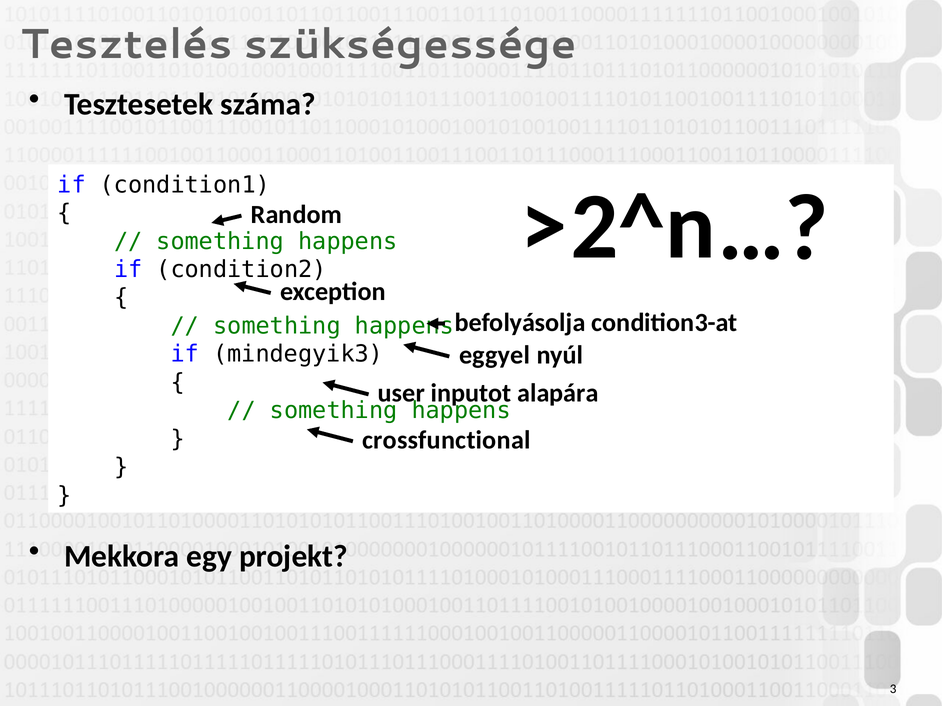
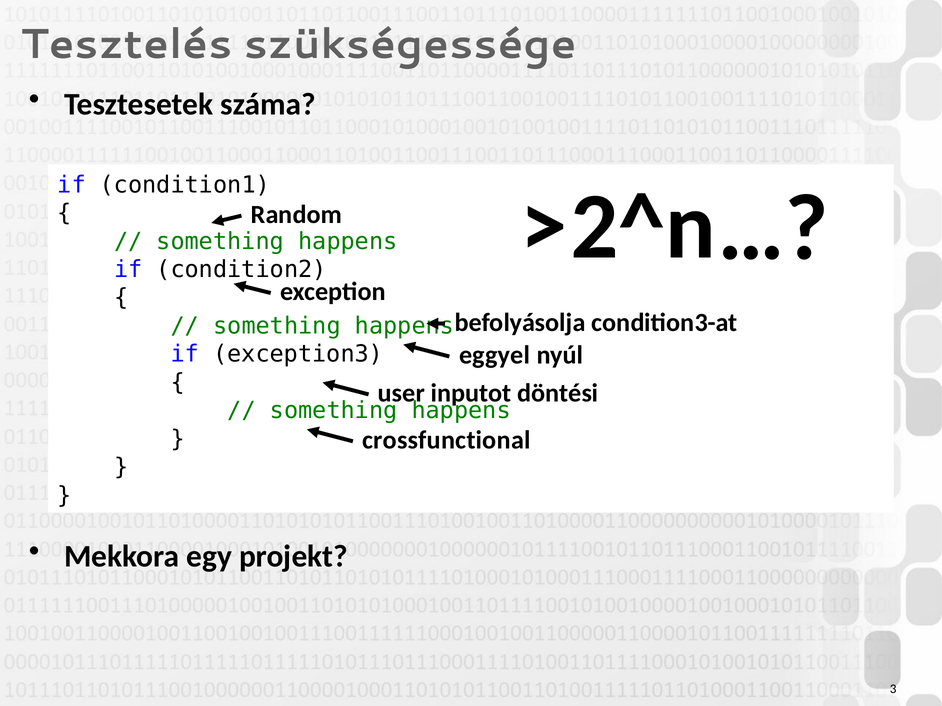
mindegyik3: mindegyik3 -> exception3
alapára: alapára -> döntési
